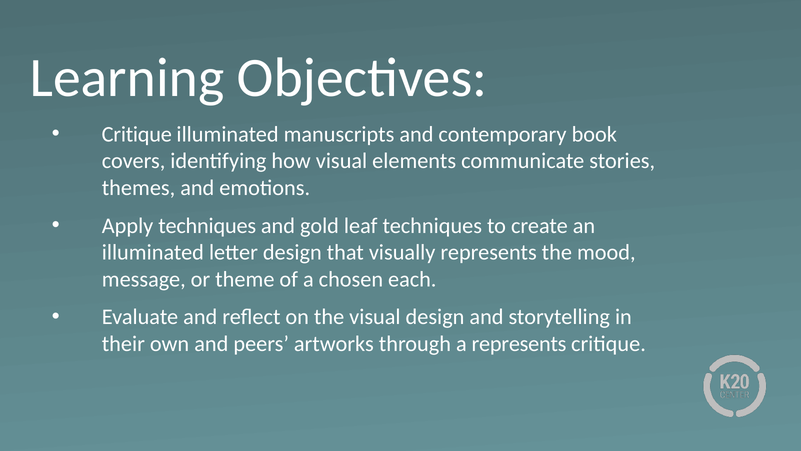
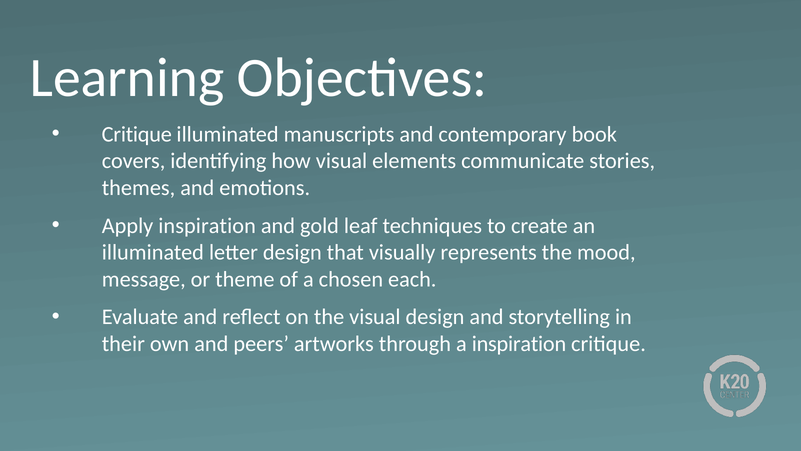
Apply techniques: techniques -> inspiration
a represents: represents -> inspiration
